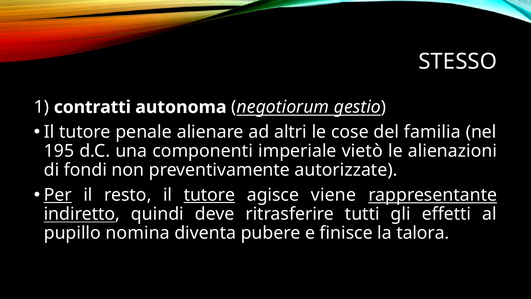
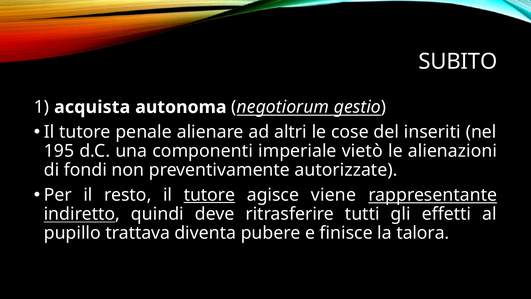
STESSO: STESSO -> SUBITO
contratti: contratti -> acquista
familia: familia -> inseriti
Per underline: present -> none
nomina: nomina -> trattava
